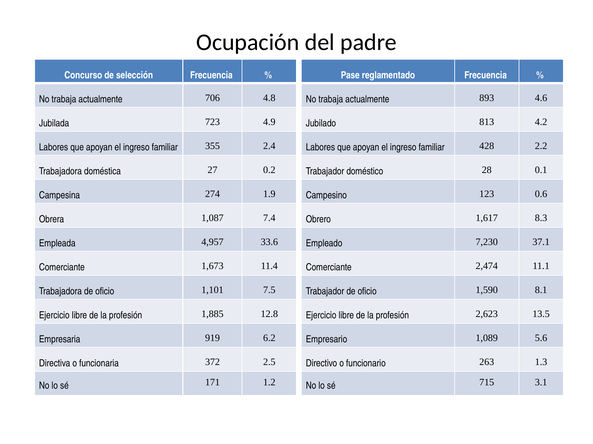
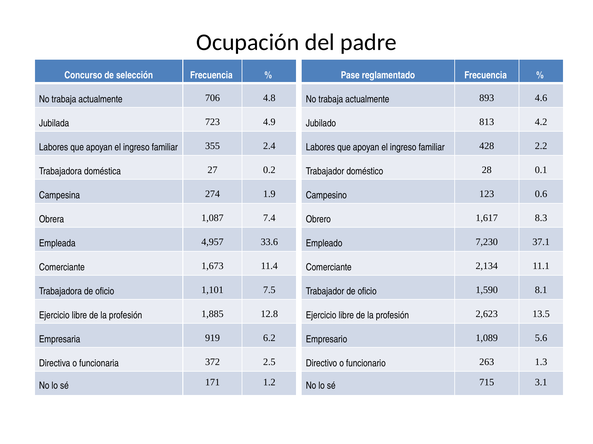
2,474: 2,474 -> 2,134
